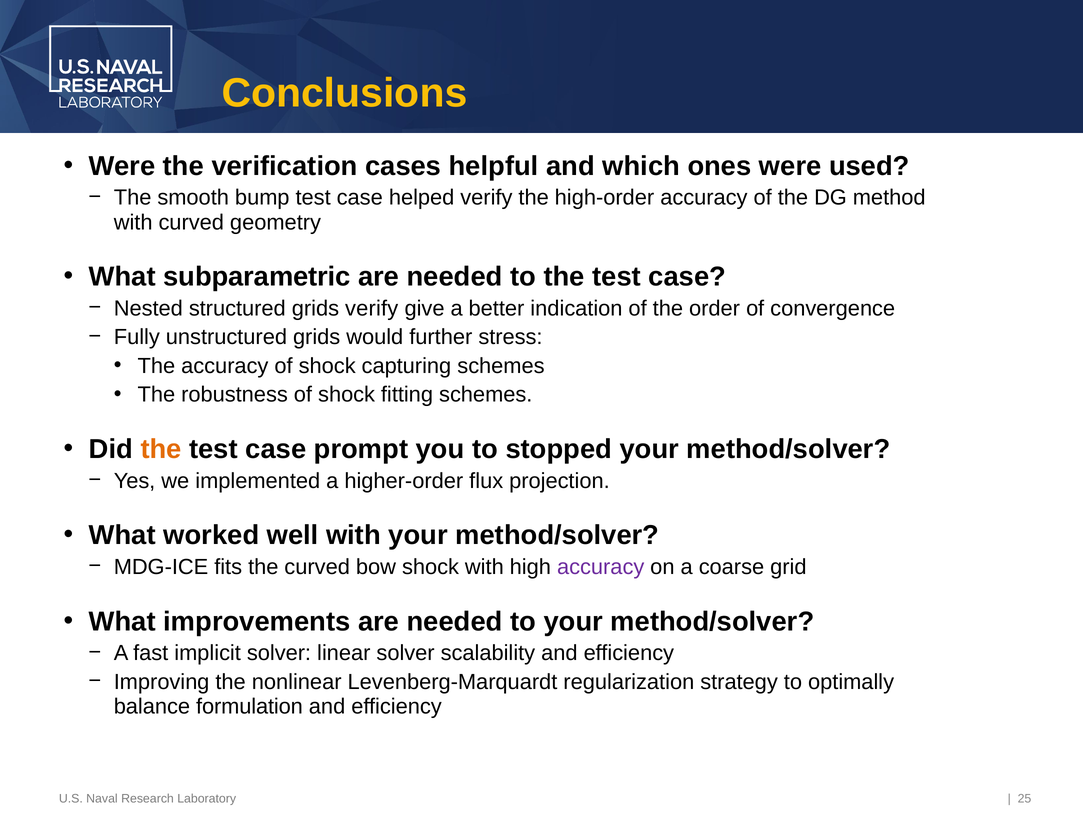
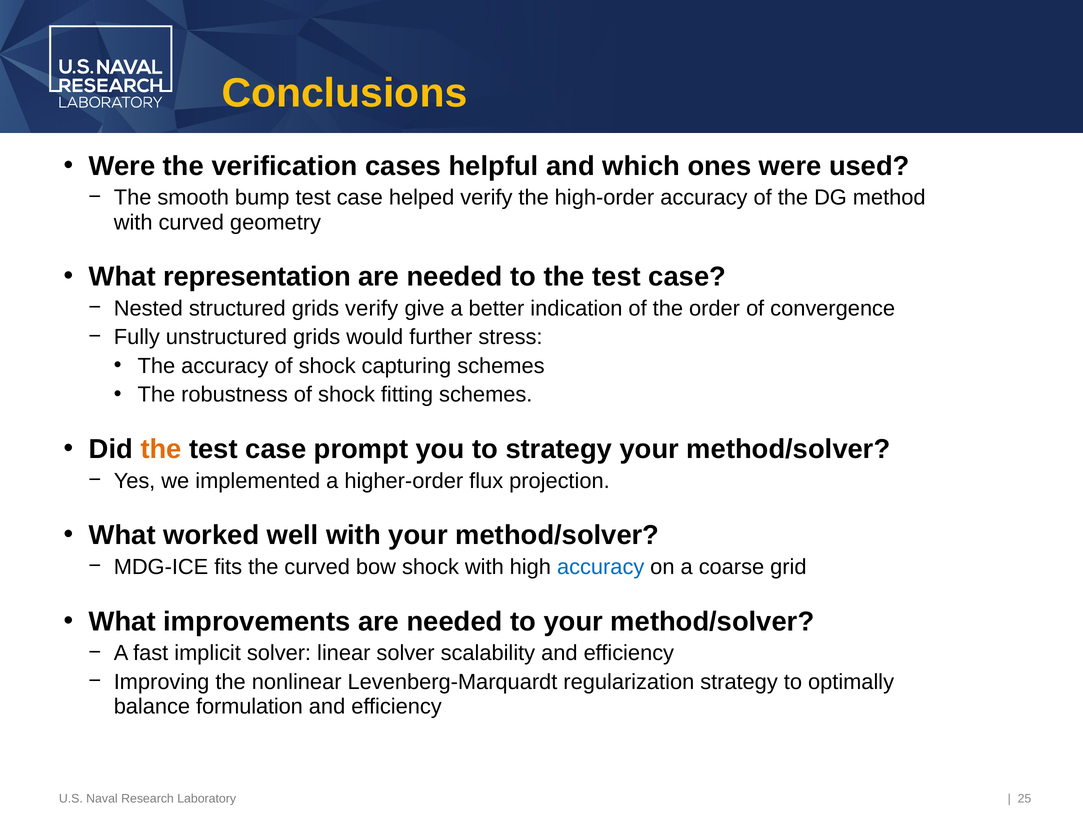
subparametric: subparametric -> representation
to stopped: stopped -> strategy
accuracy at (601, 567) colour: purple -> blue
